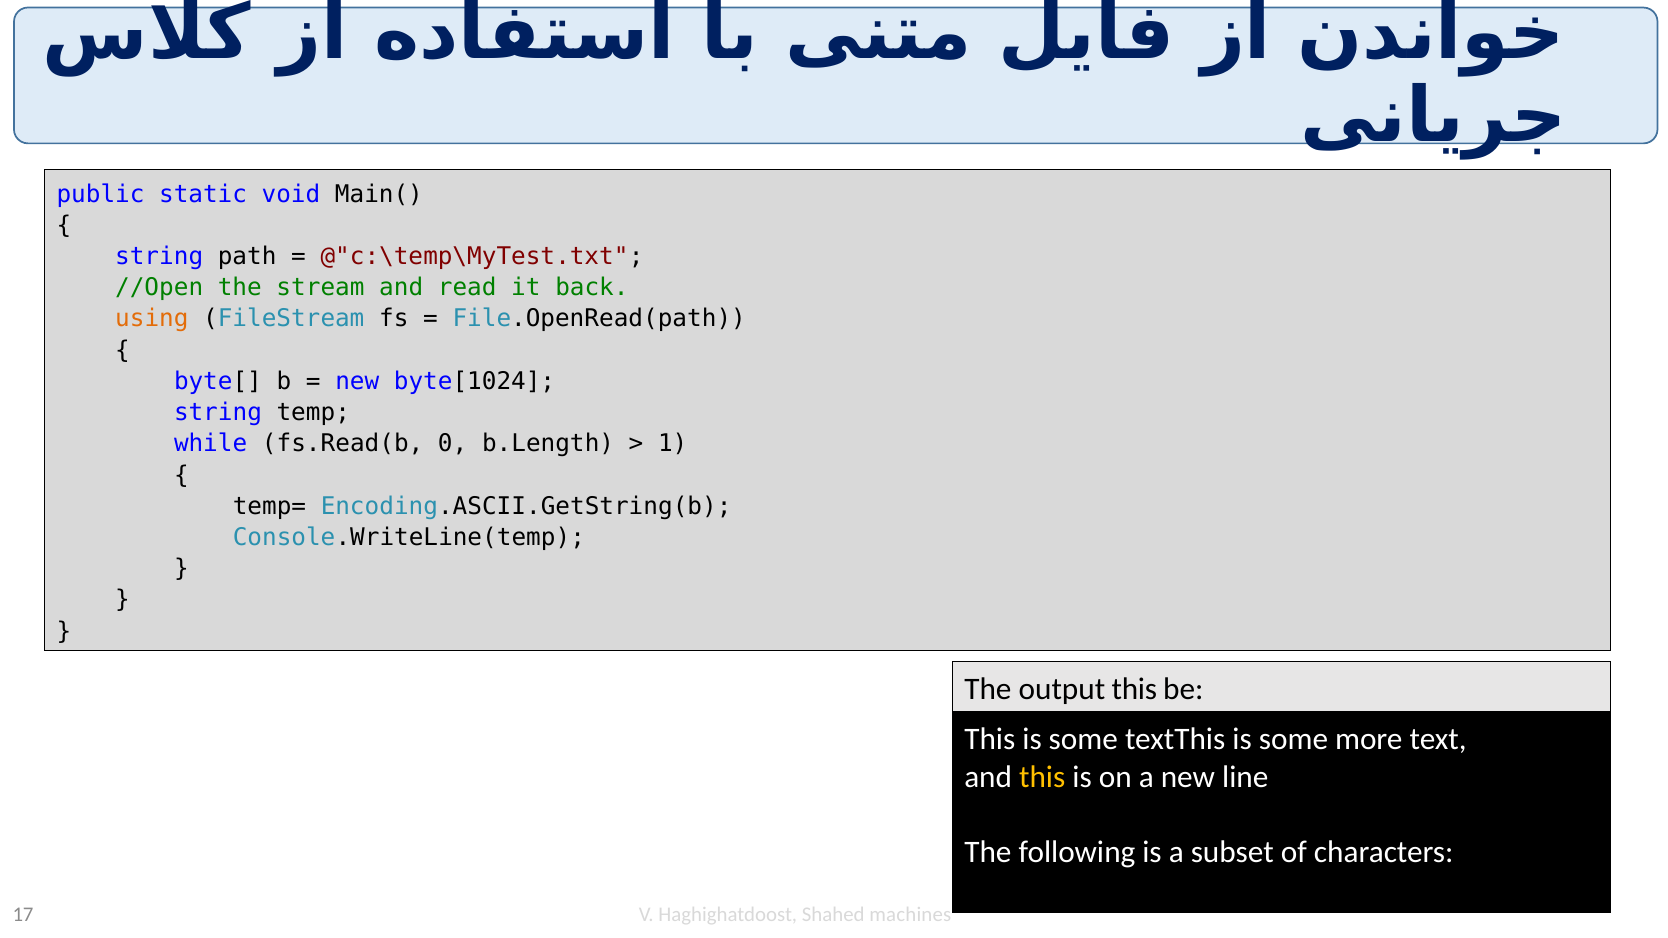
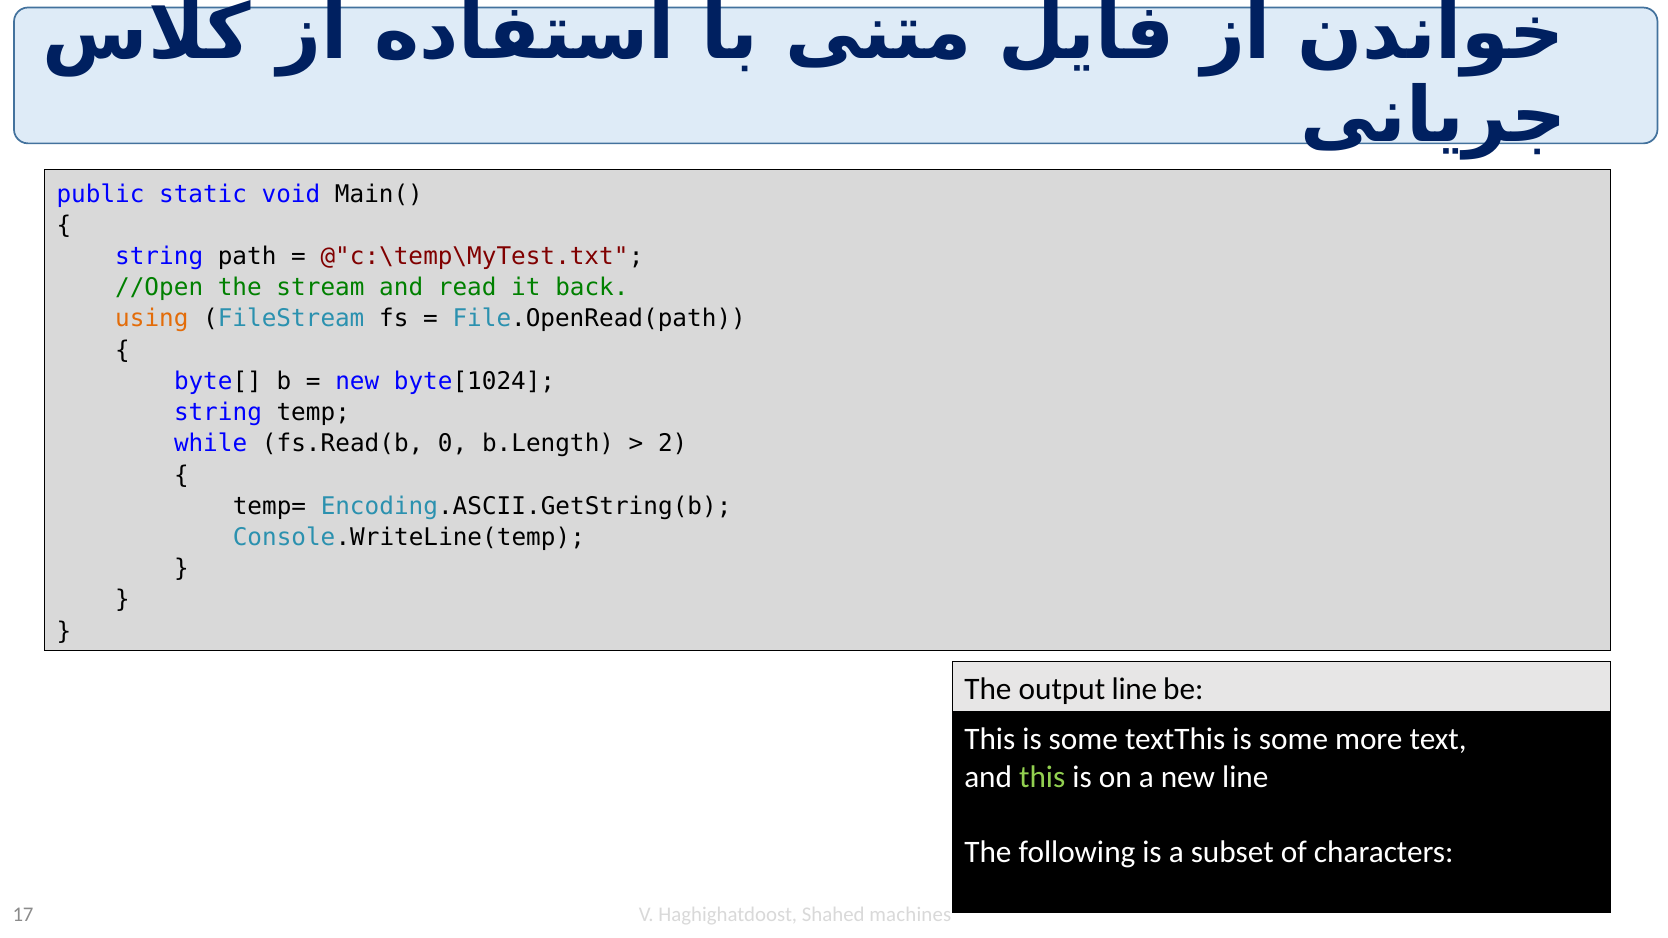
1: 1 -> 2
output this: this -> line
this at (1042, 777) colour: yellow -> light green
